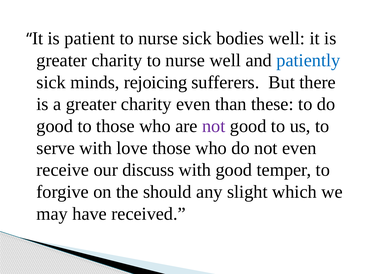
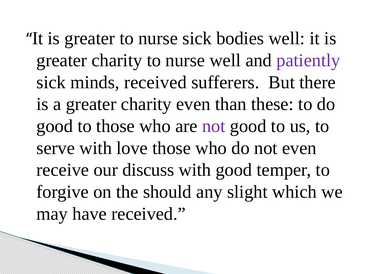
patient at (90, 38): patient -> greater
patiently colour: blue -> purple
minds rejoicing: rejoicing -> received
